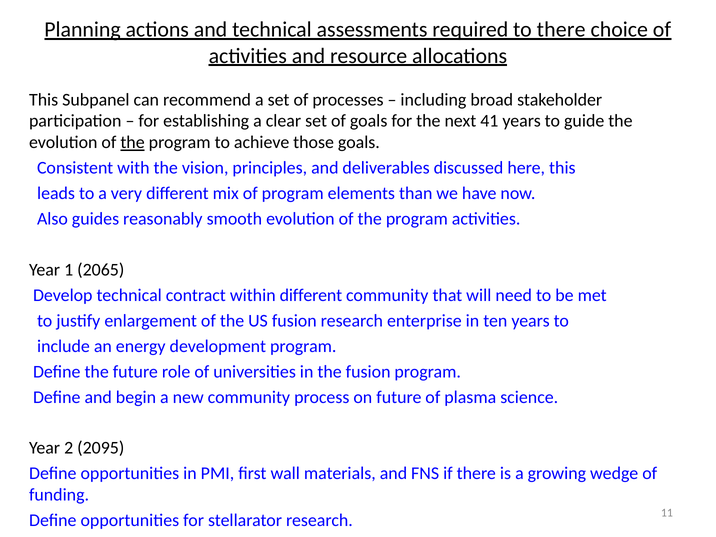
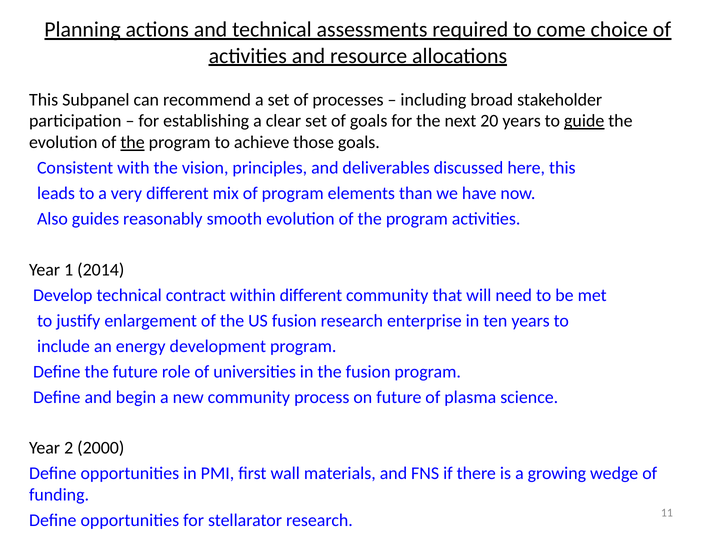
to there: there -> come
41: 41 -> 20
guide underline: none -> present
2065: 2065 -> 2014
2095: 2095 -> 2000
